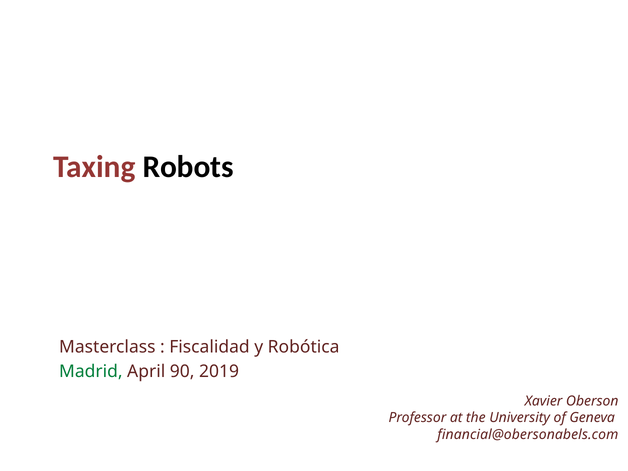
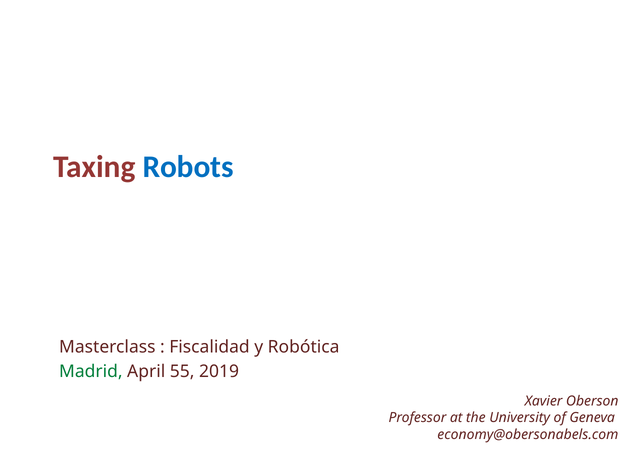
Robots colour: black -> blue
90: 90 -> 55
financial@obersonabels.com: financial@obersonabels.com -> economy@obersonabels.com
